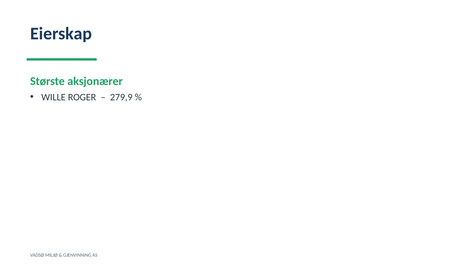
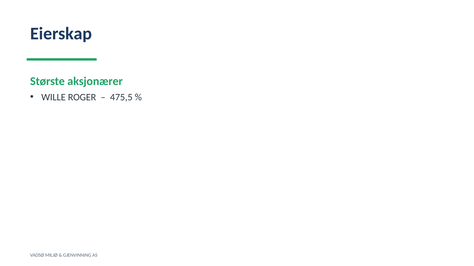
279,9: 279,9 -> 475,5
